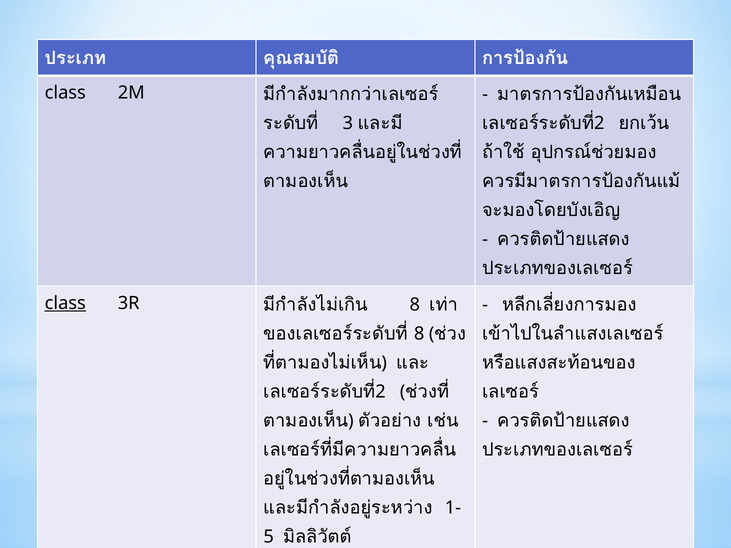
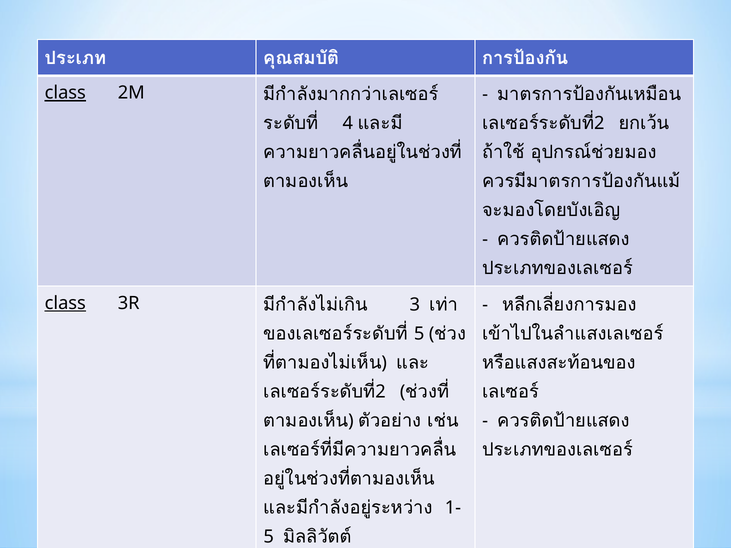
class at (65, 93) underline: none -> present
3 at (348, 123): 3 -> 4
8 at (415, 305): 8 -> 3
8 at (419, 334): 8 -> 5
